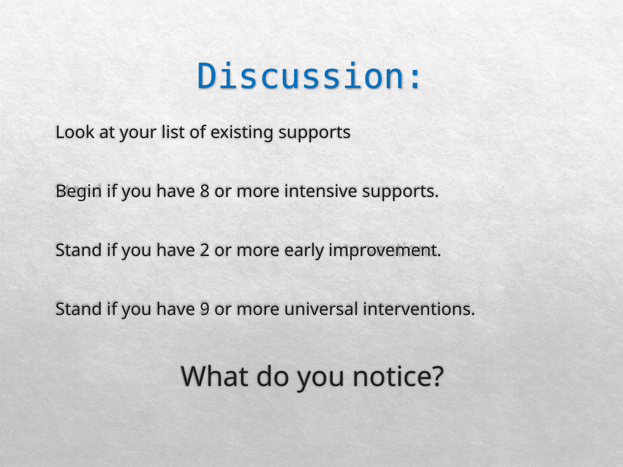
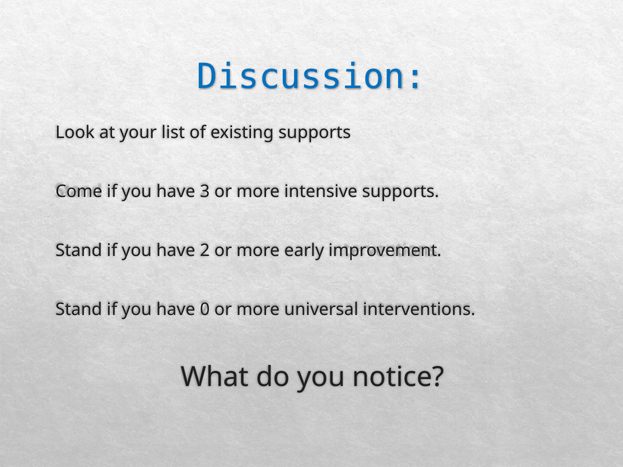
Begin: Begin -> Come
8: 8 -> 3
9: 9 -> 0
